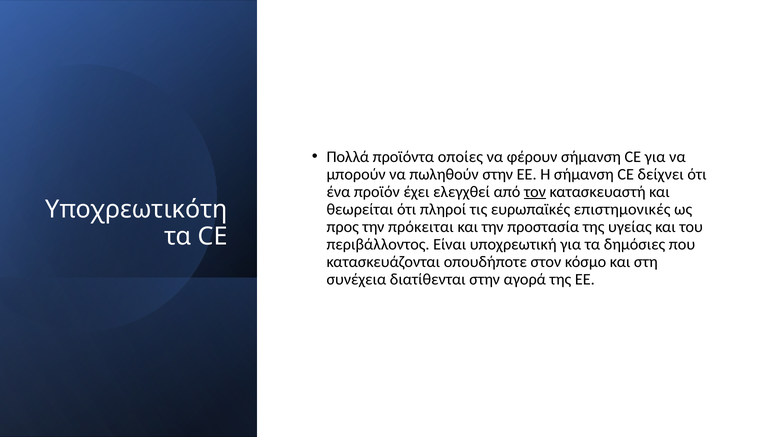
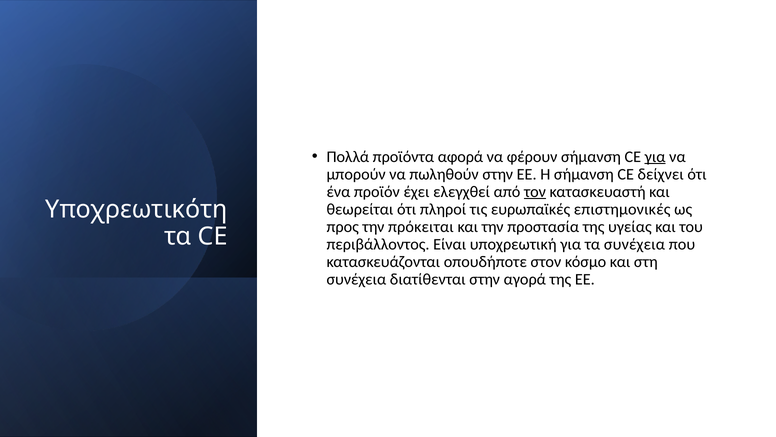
οποίες: οποίες -> αφορά
για at (655, 157) underline: none -> present
τα δημόσιες: δημόσιες -> συνέχεια
